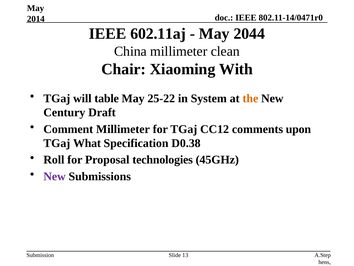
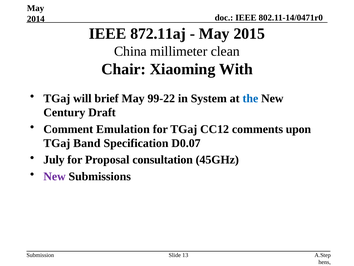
602.11aj: 602.11aj -> 872.11aj
2044: 2044 -> 2015
table: table -> brief
25-22: 25-22 -> 99-22
the colour: orange -> blue
Comment Millimeter: Millimeter -> Emulation
What: What -> Band
D0.38: D0.38 -> D0.07
Roll: Roll -> July
technologies: technologies -> consultation
